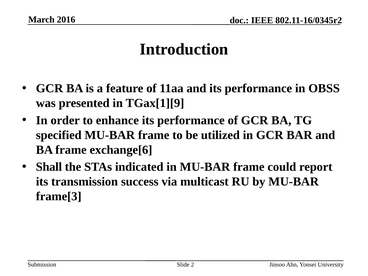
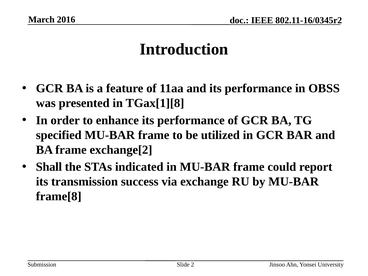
TGax[1][9: TGax[1][9 -> TGax[1][8
exchange[6: exchange[6 -> exchange[2
multicast: multicast -> exchange
frame[3: frame[3 -> frame[8
